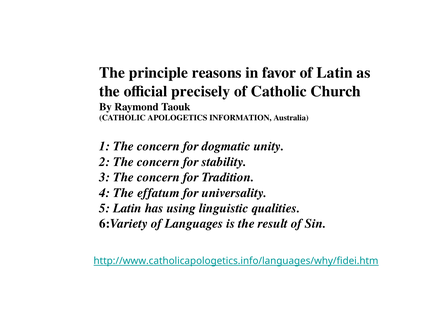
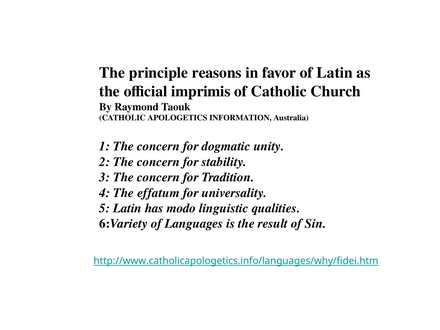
precisely: precisely -> imprimis
using: using -> modo
